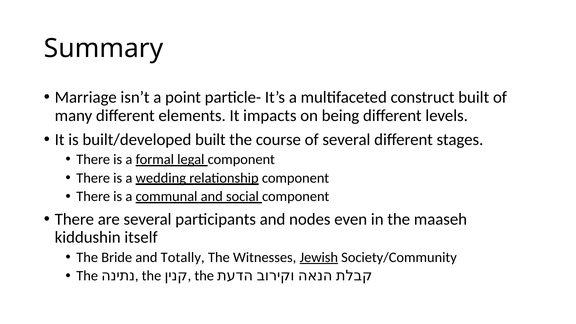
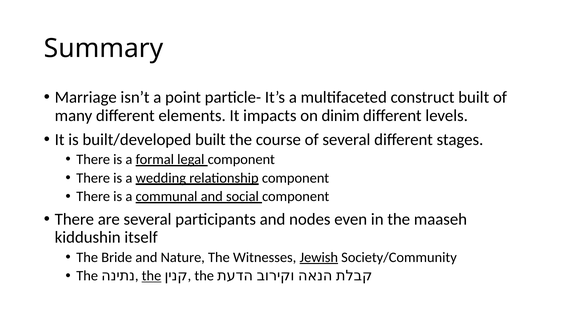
being: being -> dinim
Totally: Totally -> Nature
the at (151, 276) underline: none -> present
